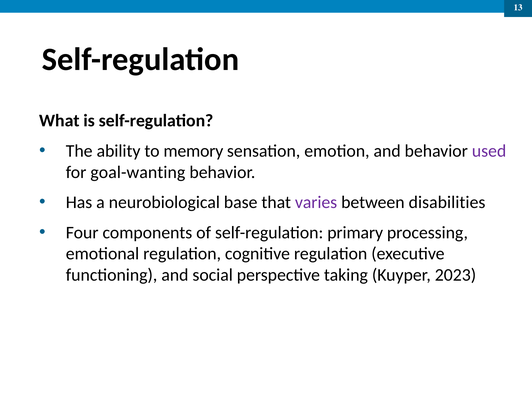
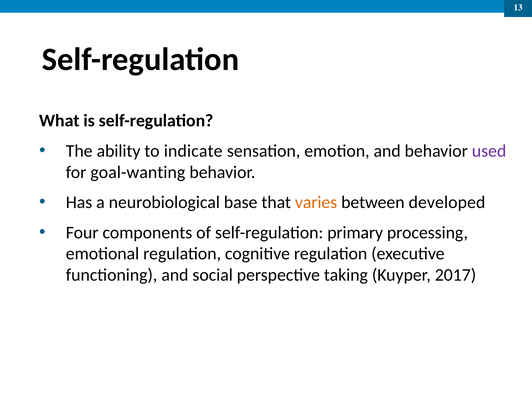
memory: memory -> indicate
varies colour: purple -> orange
disabilities: disabilities -> developed
2023: 2023 -> 2017
